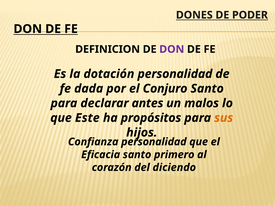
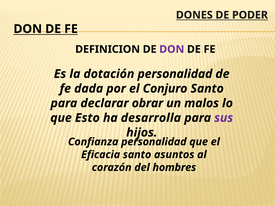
antes: antes -> obrar
Este: Este -> Esto
propósitos: propósitos -> desarrolla
sus colour: orange -> purple
primero: primero -> asuntos
diciendo: diciendo -> hombres
